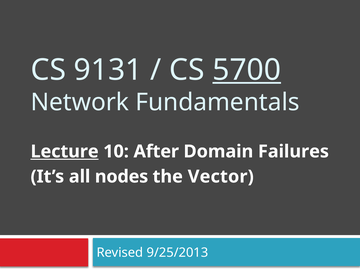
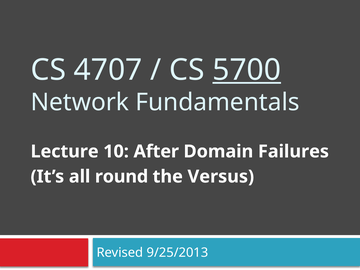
9131: 9131 -> 4707
Lecture underline: present -> none
nodes: nodes -> round
Vector: Vector -> Versus
